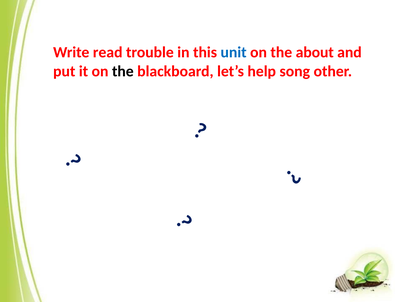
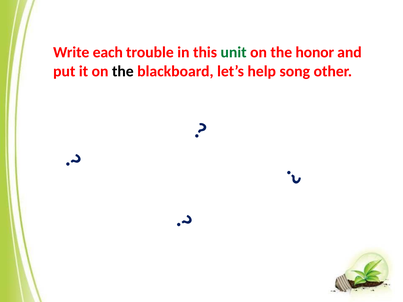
read: read -> each
unit colour: blue -> green
about: about -> honor
